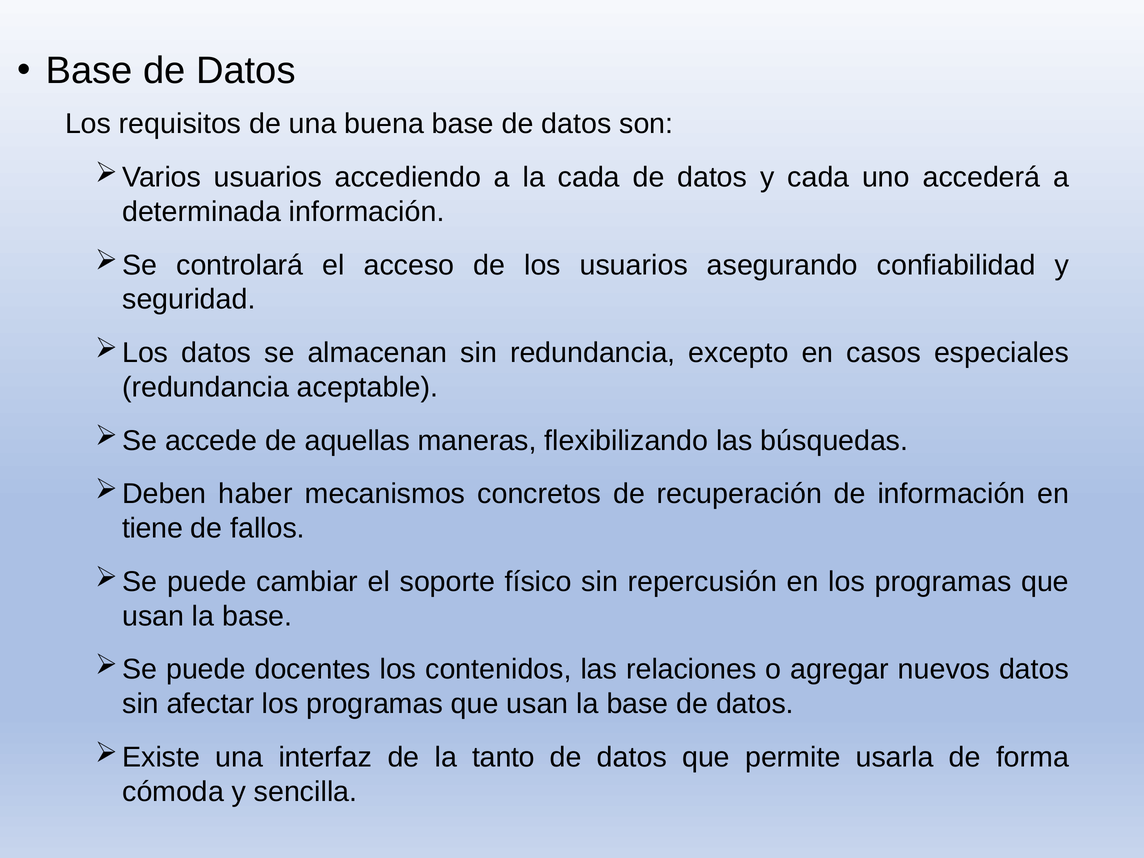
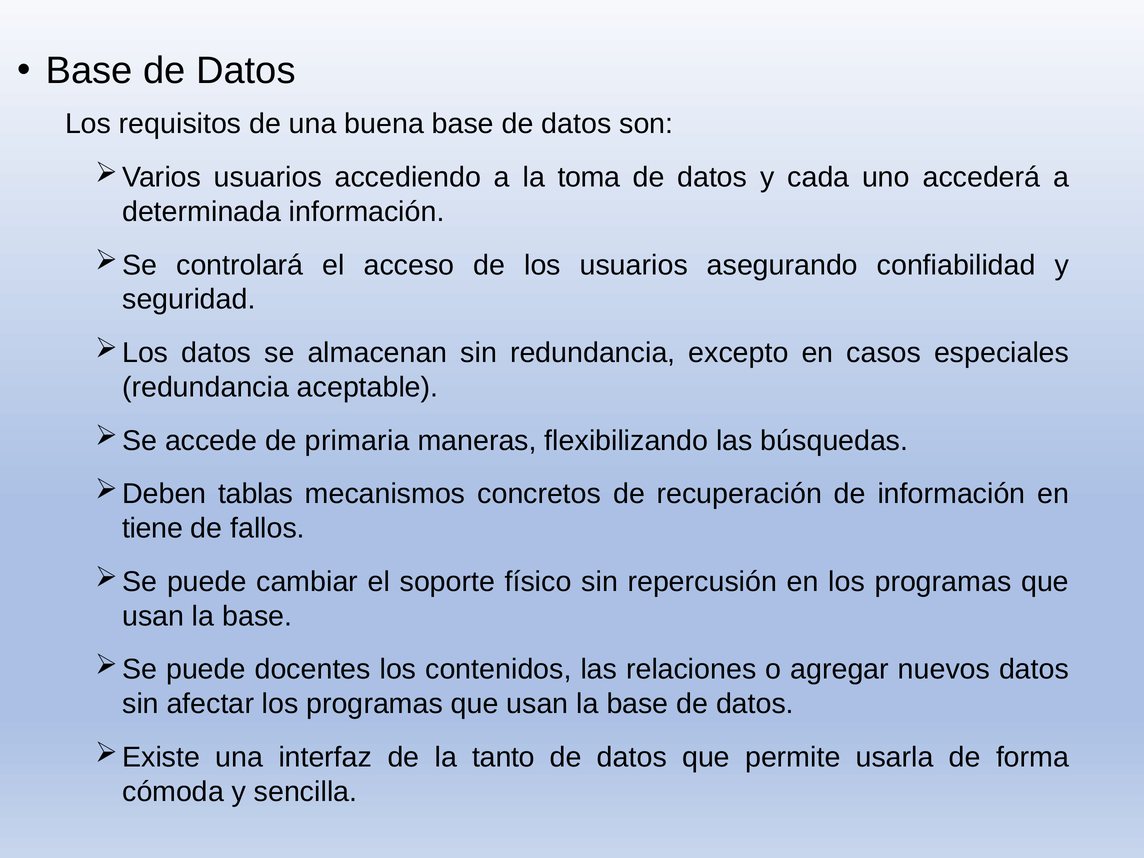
la cada: cada -> toma
aquellas: aquellas -> primaria
haber: haber -> tablas
